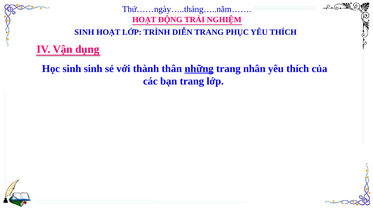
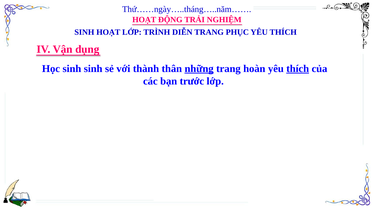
nhân: nhân -> hoàn
thích at (298, 69) underline: none -> present
bạn trang: trang -> trước
